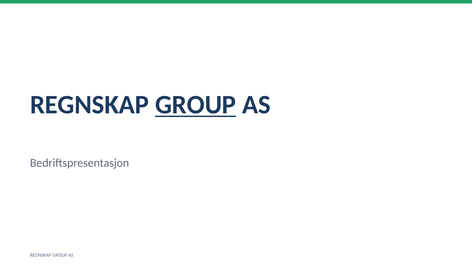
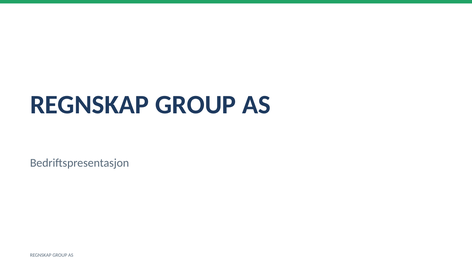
GROUP at (196, 105) underline: present -> none
